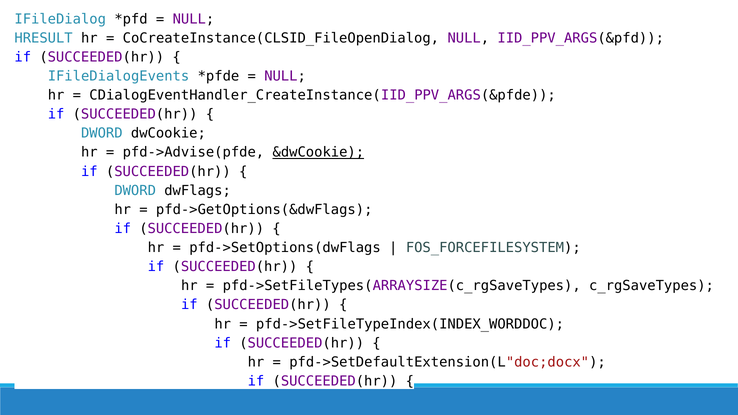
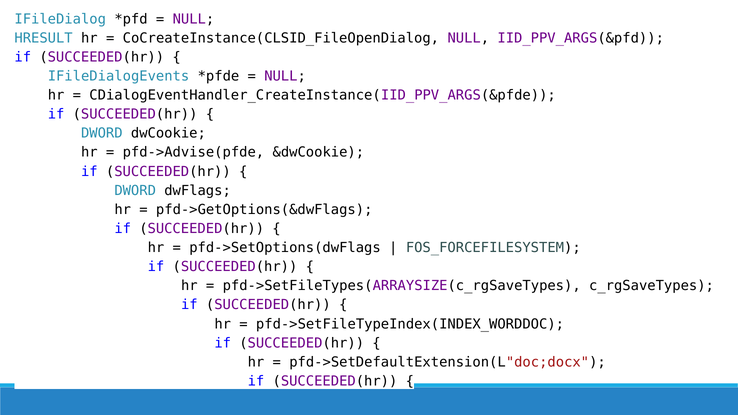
&dwCookie underline: present -> none
